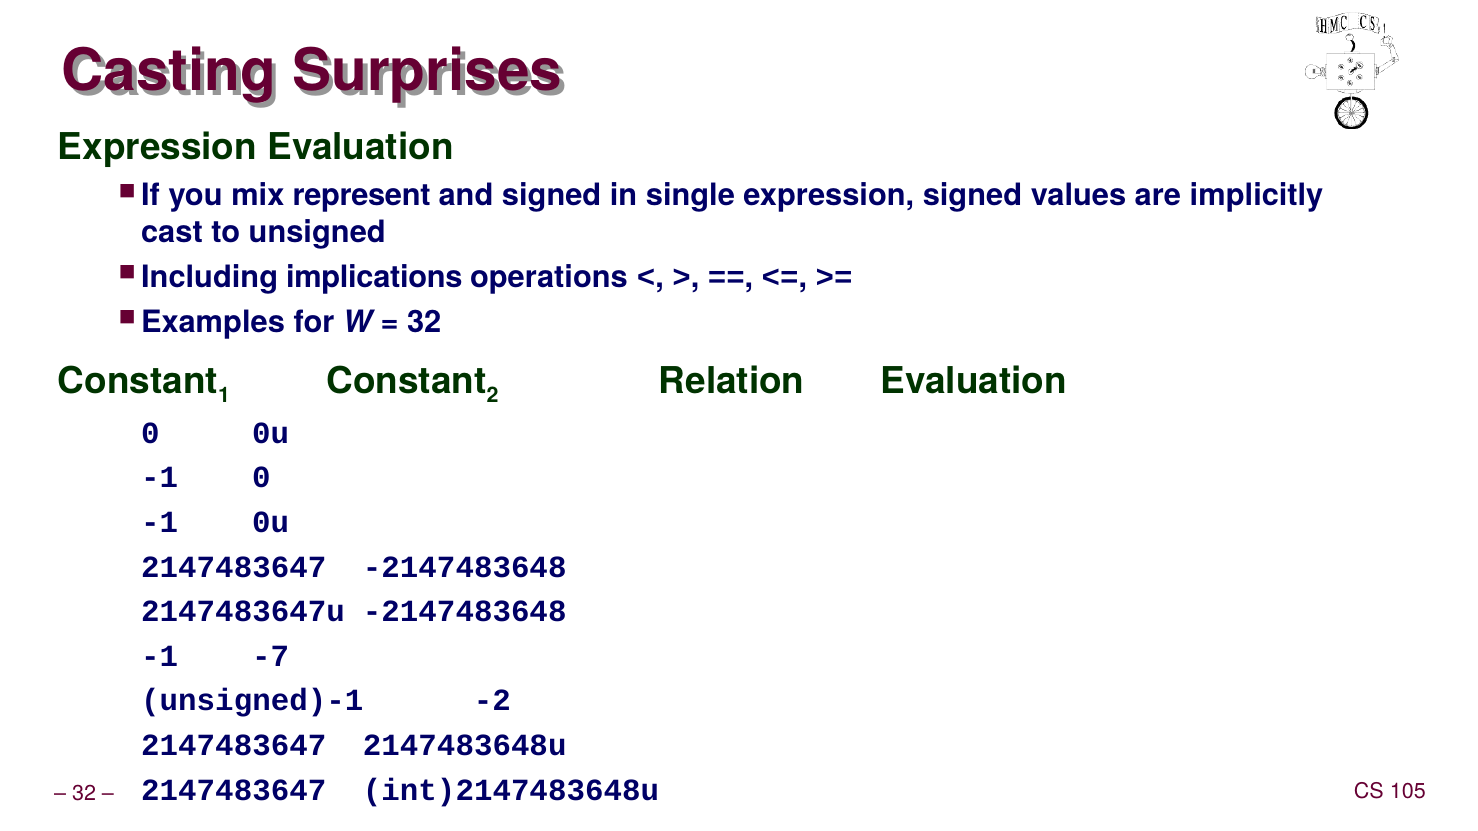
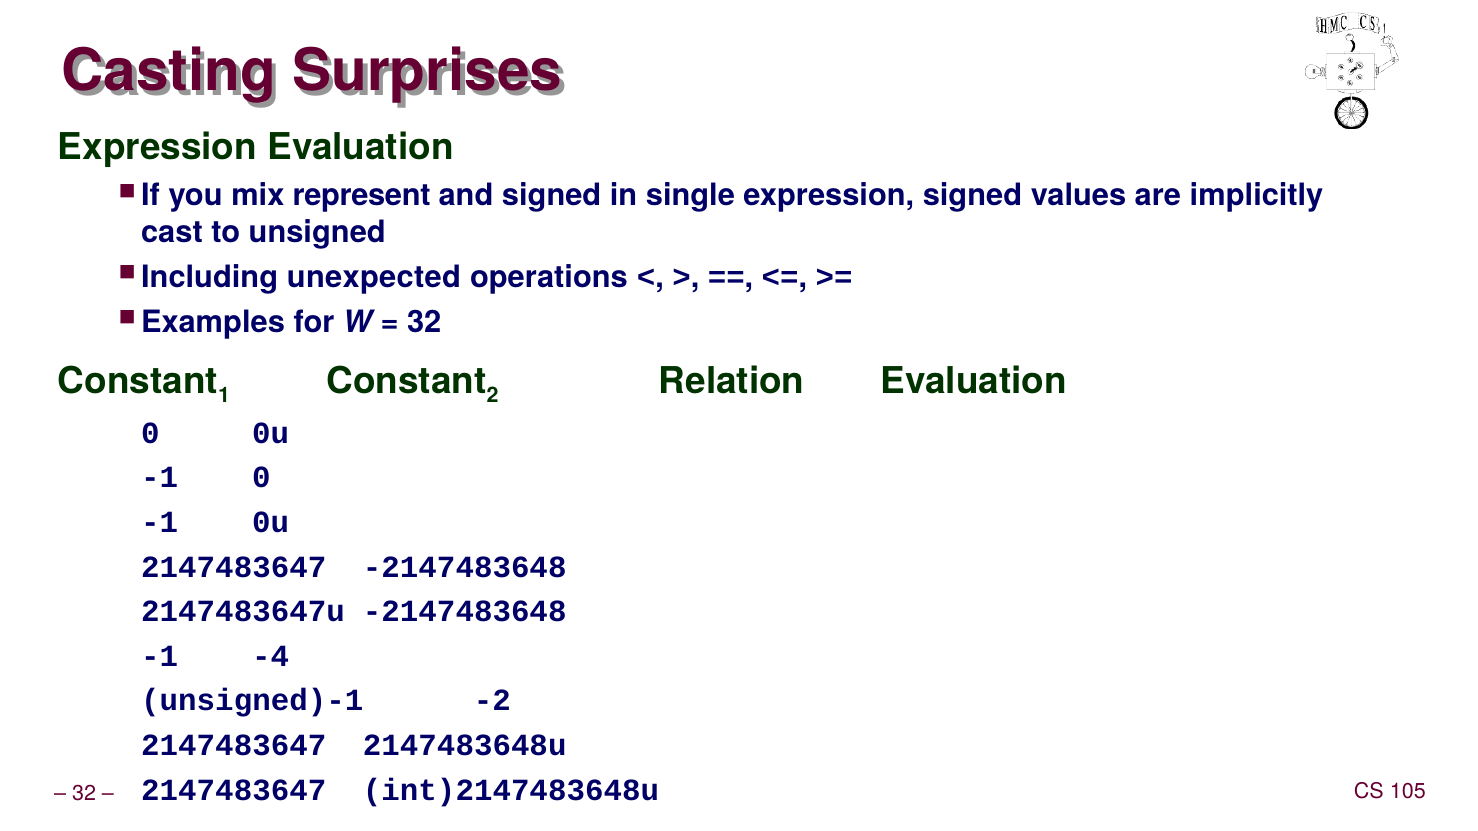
implications: implications -> unexpected
-7: -7 -> -4
